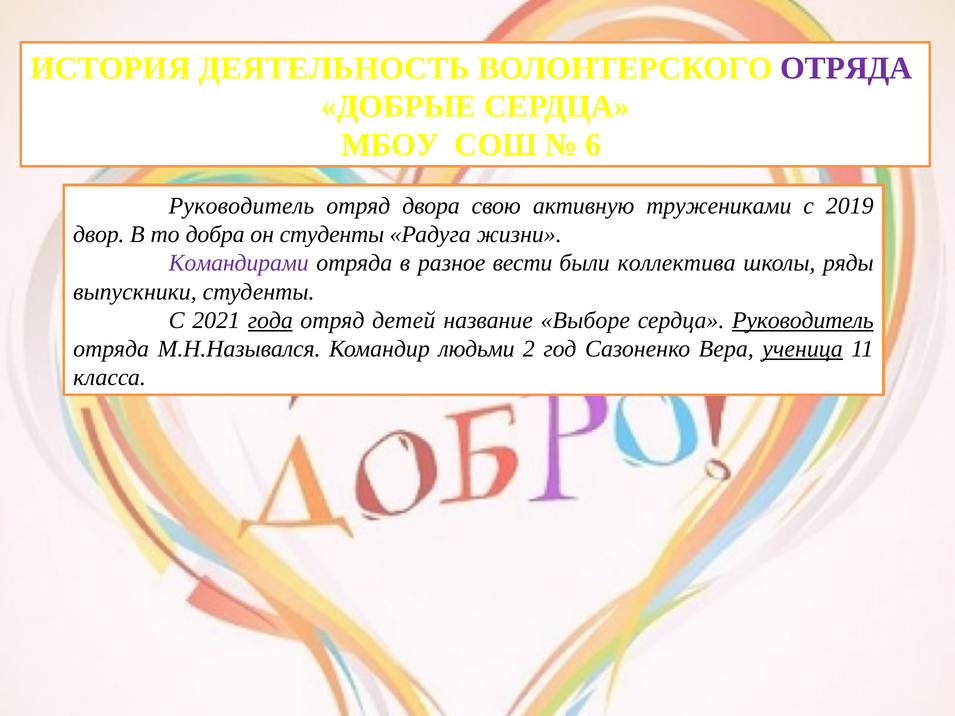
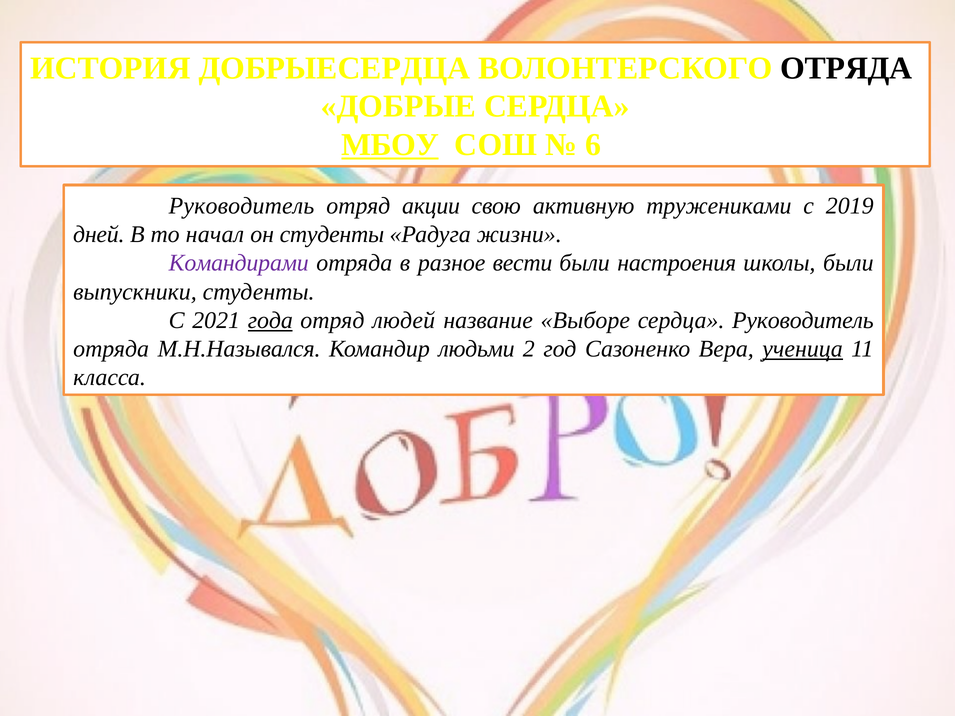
ДЕЯТЕЛЬНОСТЬ: ДЕЯТЕЛЬНОСТЬ -> ДОБРЫЕСЕРДЦА
ОТРЯДА at (846, 68) colour: purple -> black
МБОУ underline: none -> present
двора: двора -> акции
двор: двор -> дней
добра: добра -> начал
коллектива: коллектива -> настроения
школы ряды: ряды -> были
детей: детей -> людей
Руководитель at (803, 320) underline: present -> none
